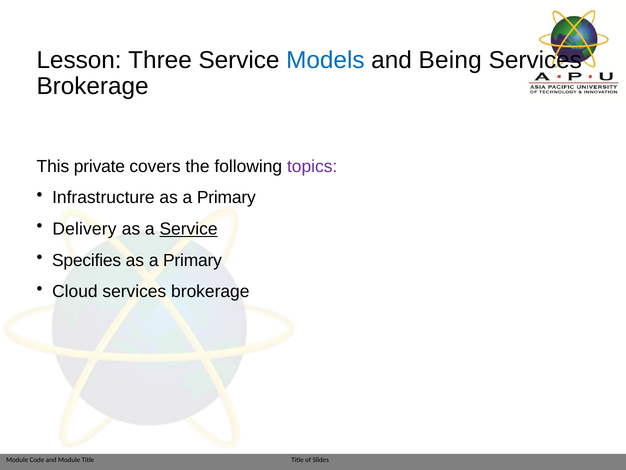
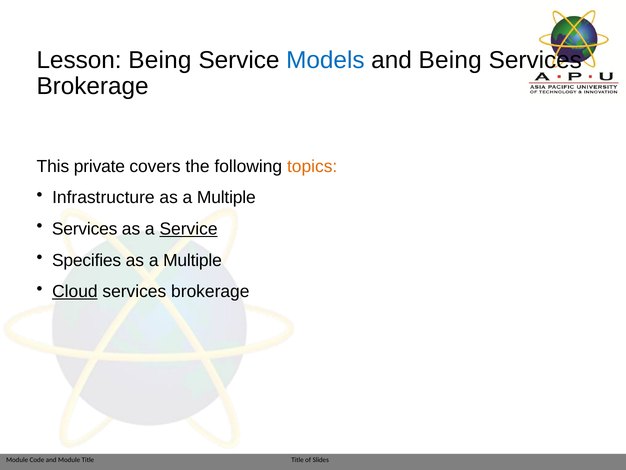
Lesson Three: Three -> Being
topics colour: purple -> orange
Infrastructure as a Primary: Primary -> Multiple
Delivery at (84, 229): Delivery -> Services
Primary at (192, 260): Primary -> Multiple
Cloud at (75, 291) underline: none -> present
